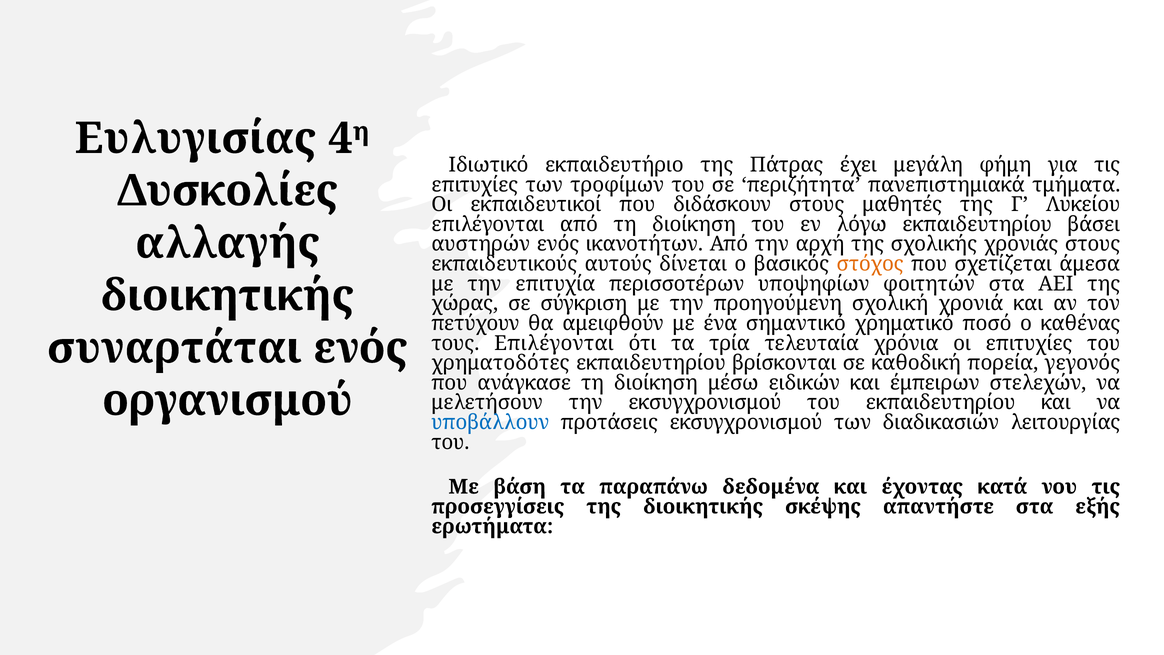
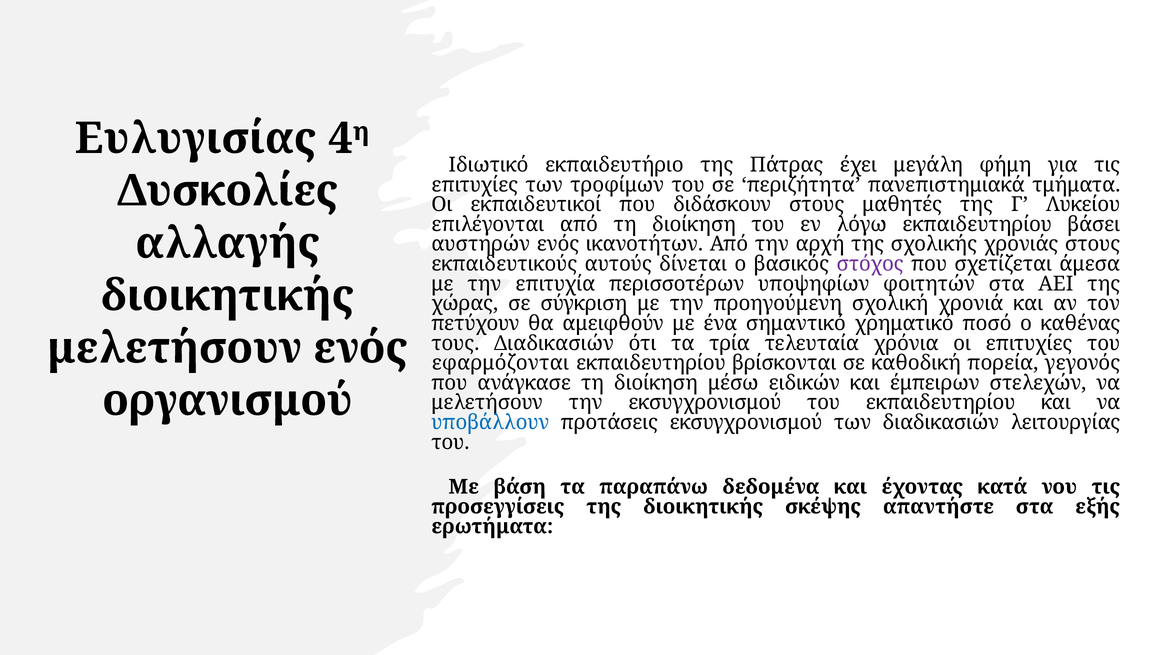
στόχος colour: orange -> purple
συναρτάται at (174, 348): συναρτάται -> μελετήσουν
τους Επιλέγονται: Επιλέγονται -> Διαδικασιών
χρηματοδότες: χρηματοδότες -> εφαρμόζονται
